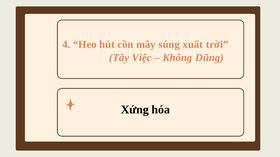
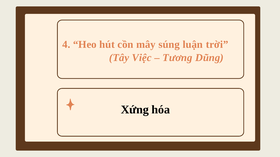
xuất: xuất -> luận
Không: Không -> Tương
